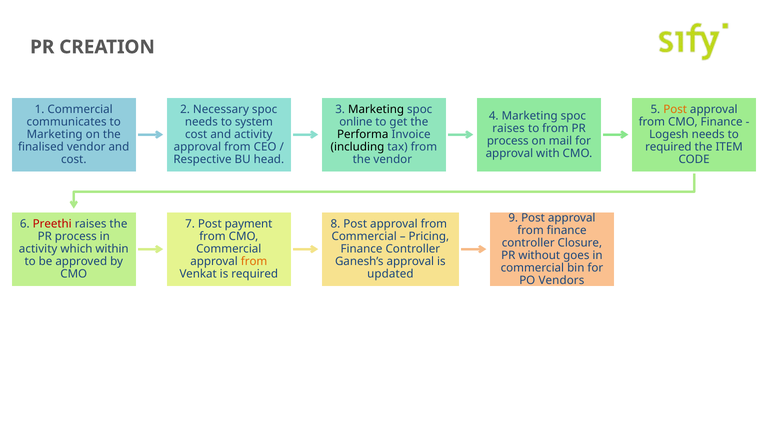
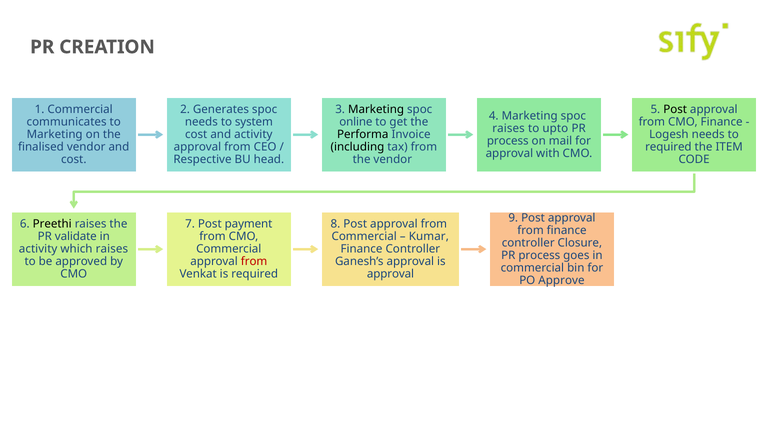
Necessary: Necessary -> Generates
Post at (675, 110) colour: orange -> black
to from: from -> upto
Preethi colour: red -> black
process at (76, 237): process -> validate
Pricing: Pricing -> Kumar
which within: within -> raises
without at (539, 256): without -> process
from at (254, 262) colour: orange -> red
updated at (390, 274): updated -> approval
Vendors: Vendors -> Approve
